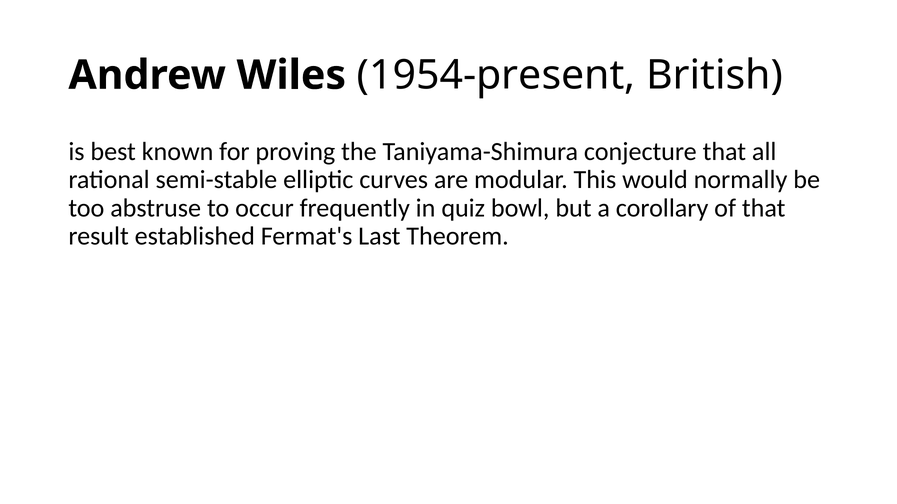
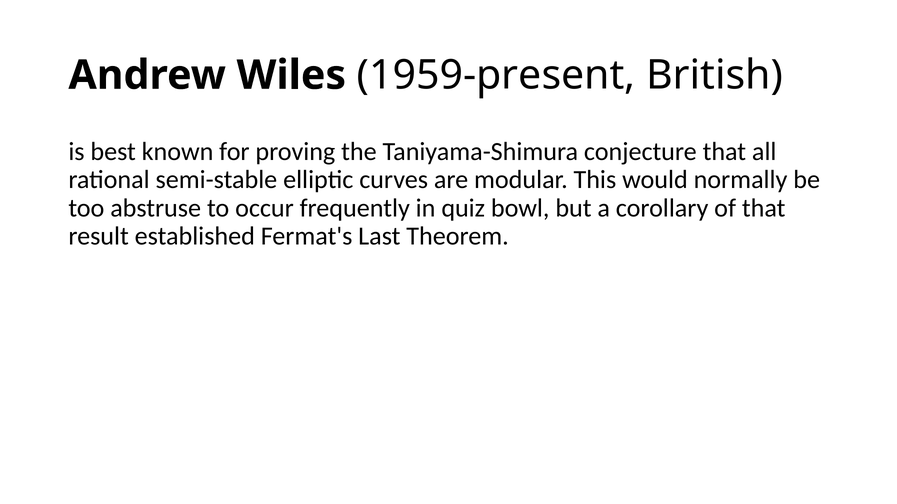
1954-present: 1954-present -> 1959-present
